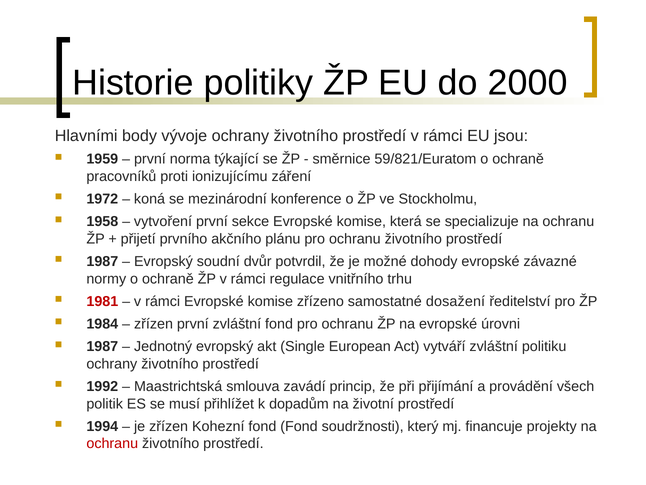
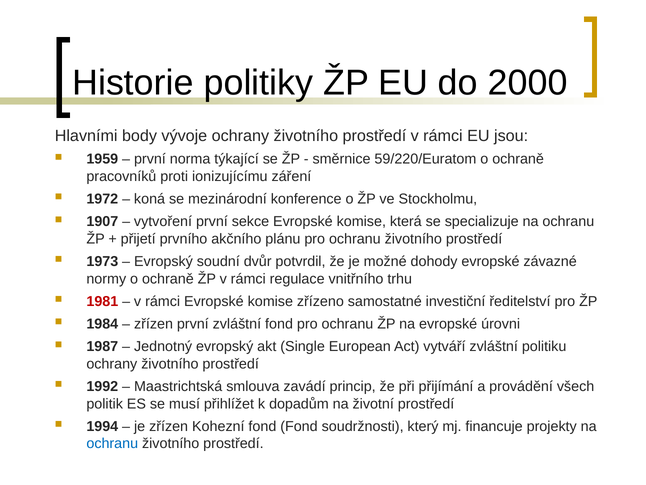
59/821/Euratom: 59/821/Euratom -> 59/220/Euratom
1958: 1958 -> 1907
1987 at (102, 261): 1987 -> 1973
dosažení: dosažení -> investiční
ochranu at (112, 443) colour: red -> blue
